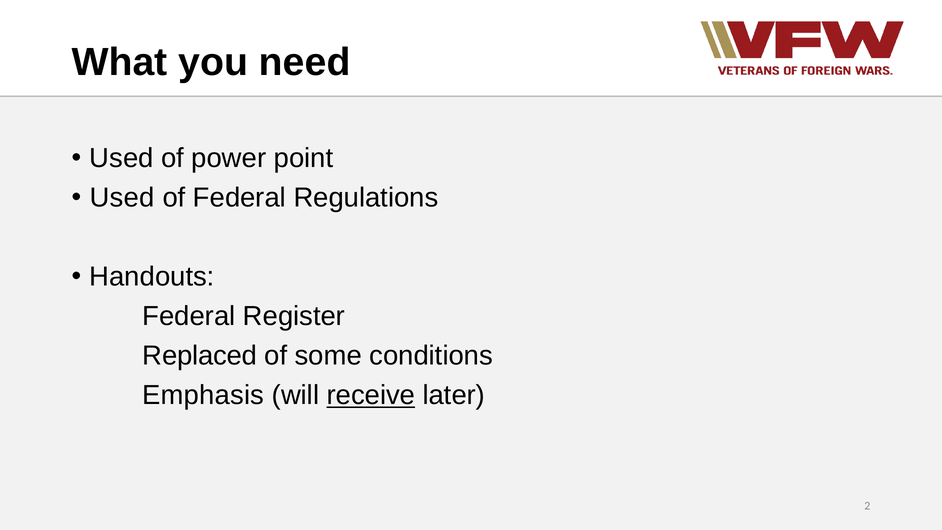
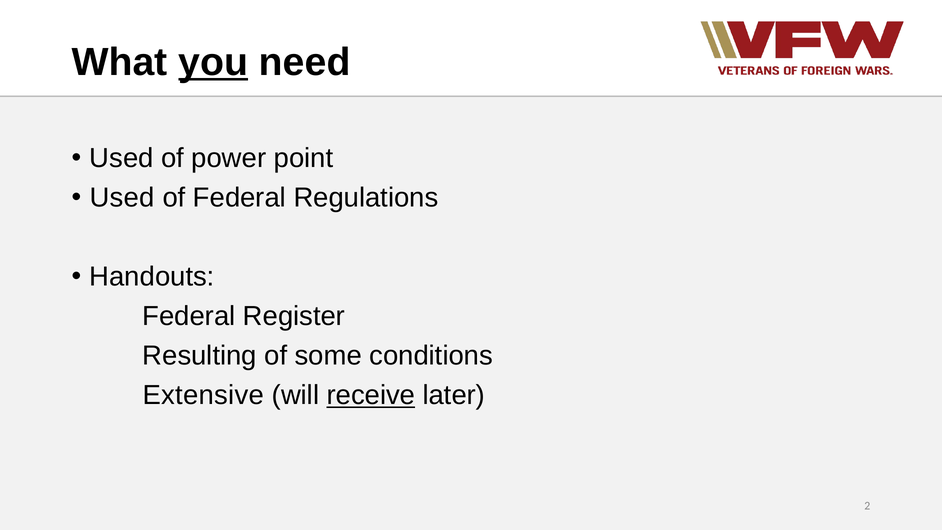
you underline: none -> present
Replaced: Replaced -> Resulting
Emphasis: Emphasis -> Extensive
